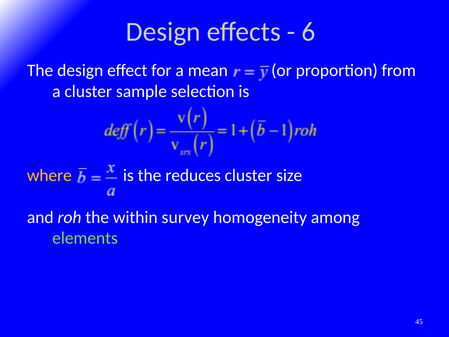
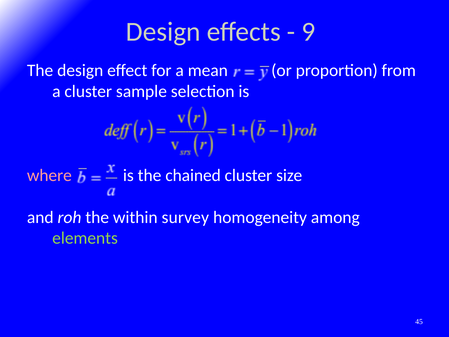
6: 6 -> 9
where colour: yellow -> pink
reduces: reduces -> chained
